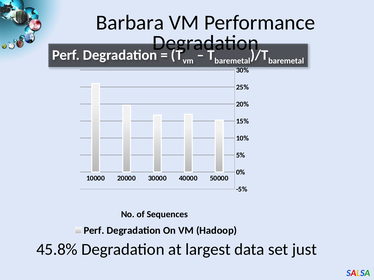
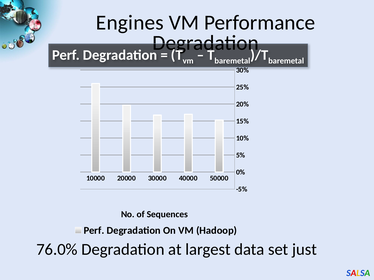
Barbara: Barbara -> Engines
45.8%: 45.8% -> 76.0%
